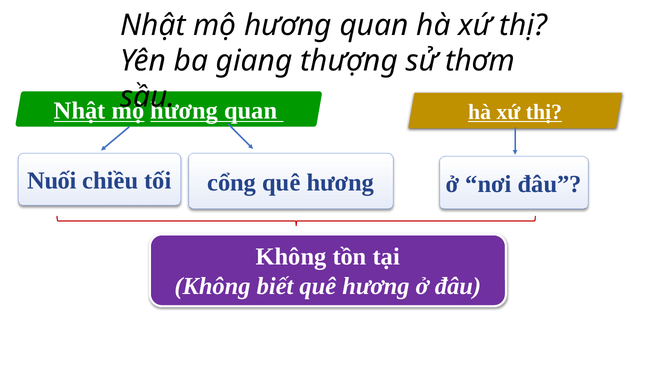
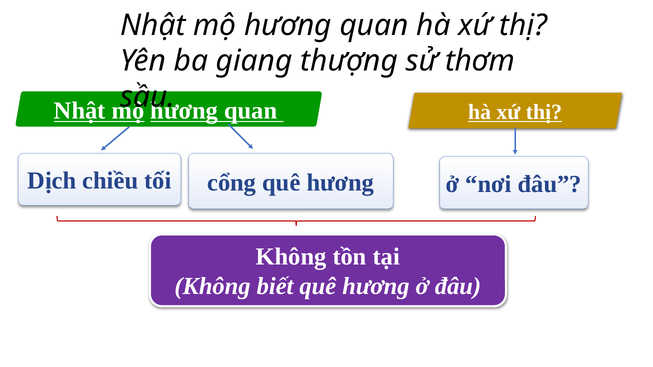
Nuối: Nuối -> Dịch
